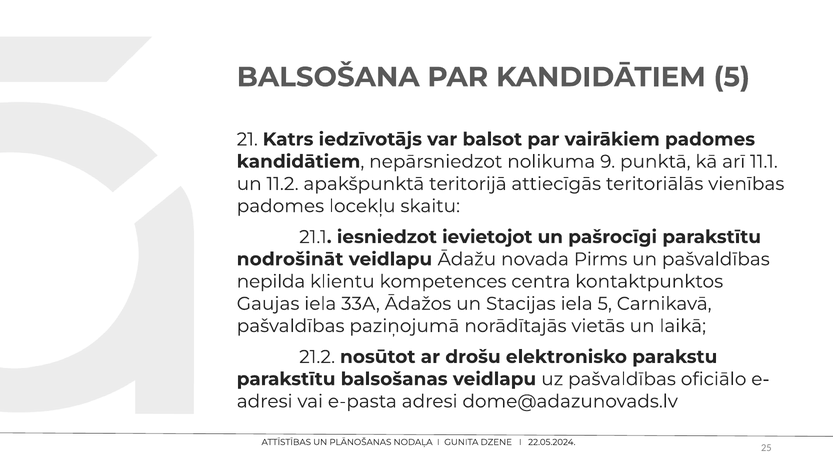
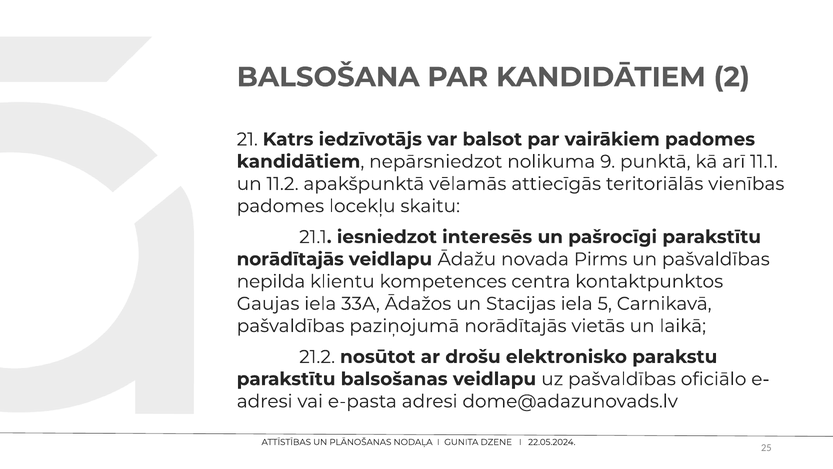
KANDIDĀTIEM 5: 5 -> 2
teritorijā: teritorijā -> vēlamās
ievietojot: ievietojot -> interesēs
nodrošināt at (290, 259): nodrošināt -> norādītajās
